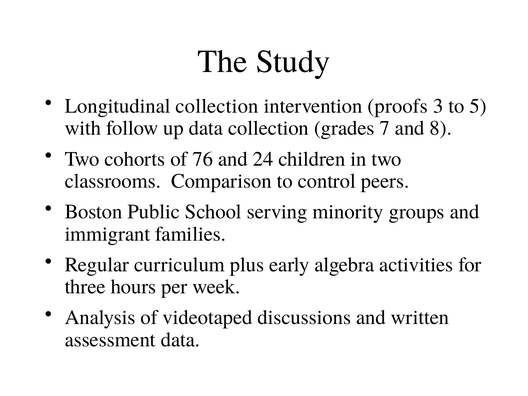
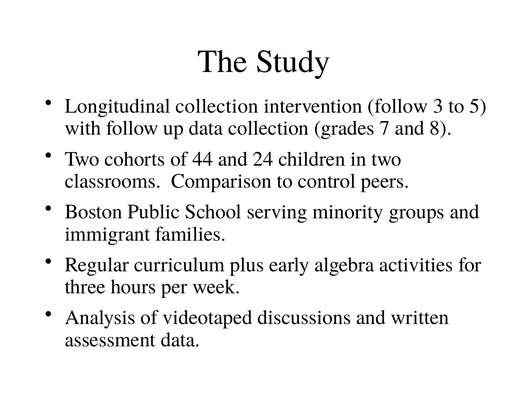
intervention proofs: proofs -> follow
76: 76 -> 44
